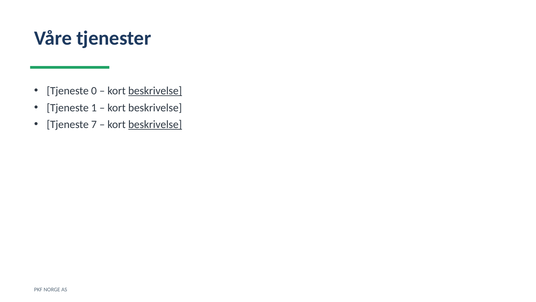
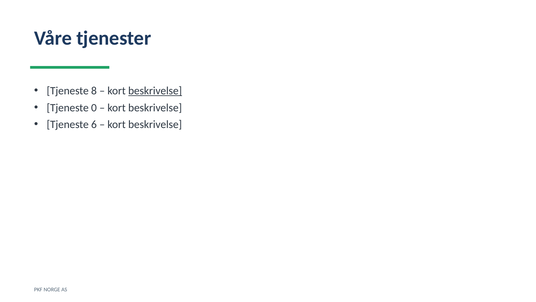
0: 0 -> 8
1: 1 -> 0
7: 7 -> 6
beskrivelse at (155, 124) underline: present -> none
